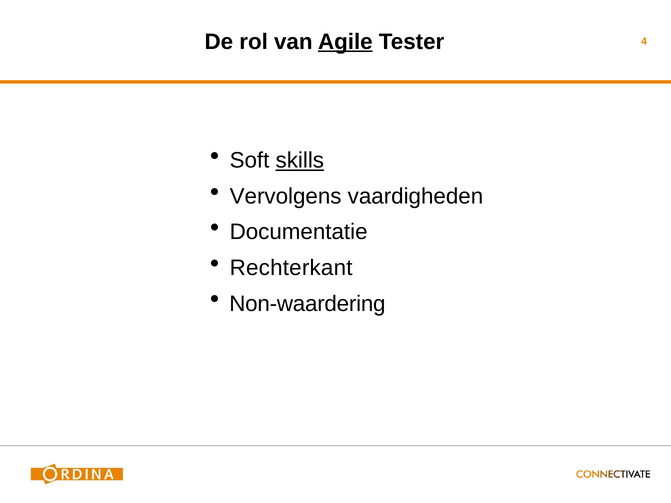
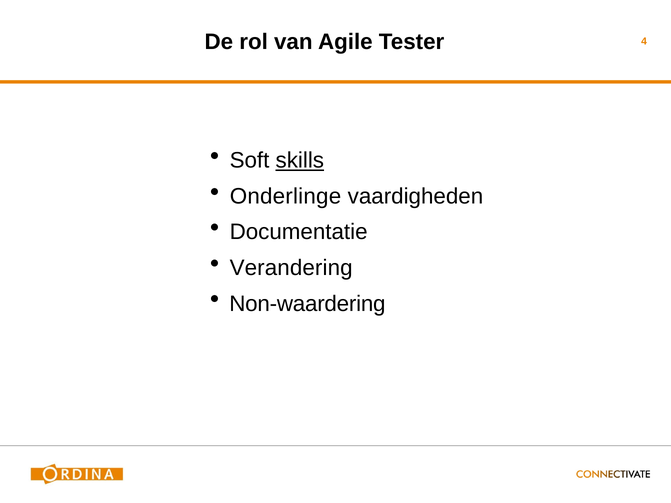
Agile underline: present -> none
Vervolgens: Vervolgens -> Onderlinge
Rechterkant: Rechterkant -> Verandering
